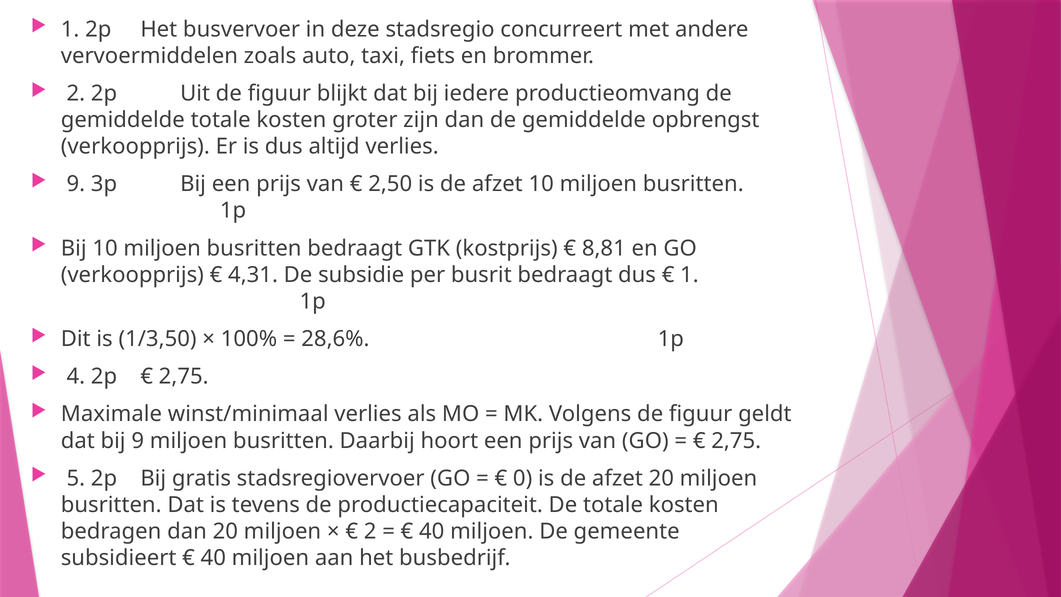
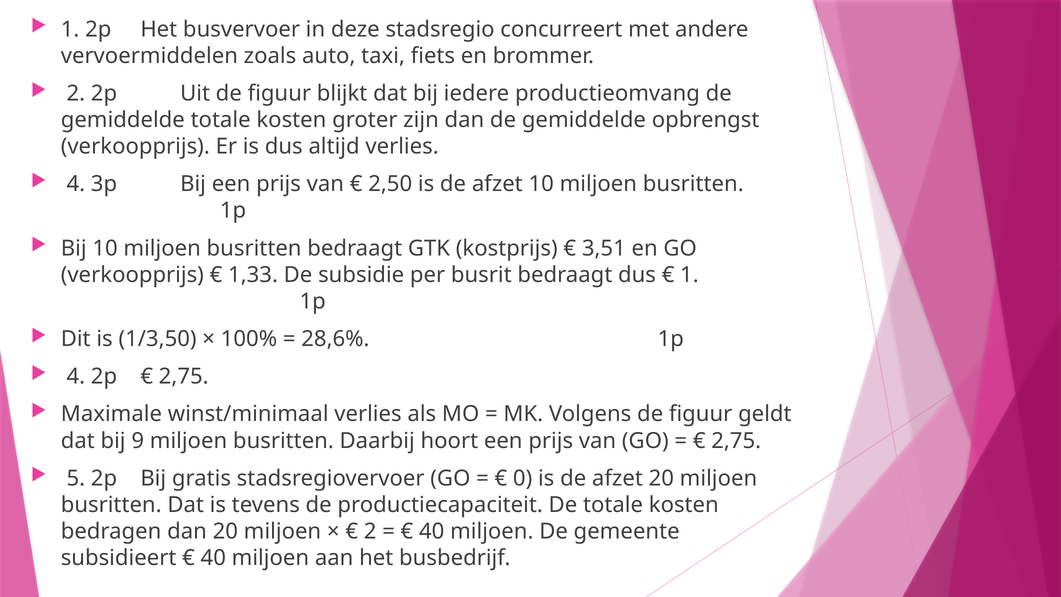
9 at (76, 184): 9 -> 4
8,81: 8,81 -> 3,51
4,31: 4,31 -> 1,33
